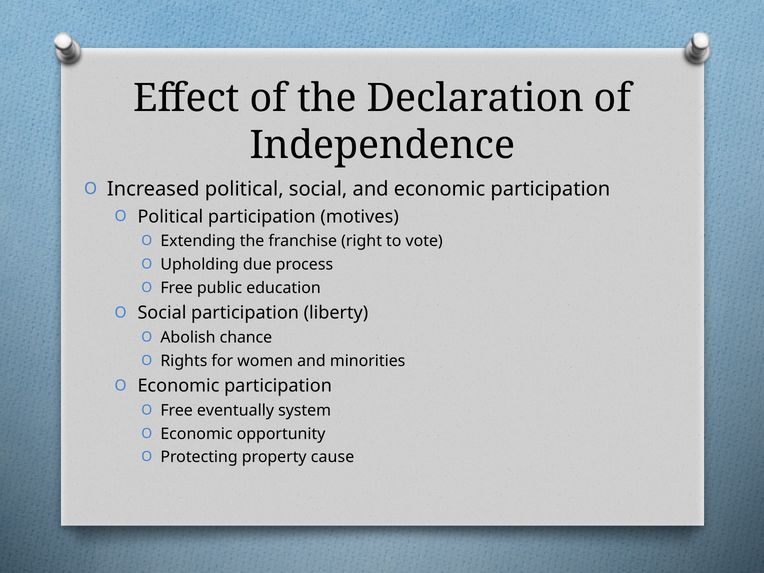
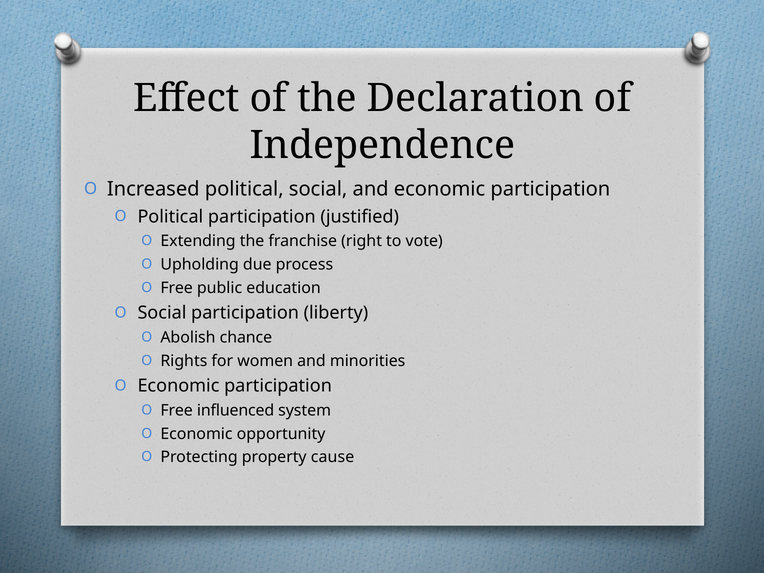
motives: motives -> justified
eventually: eventually -> influenced
